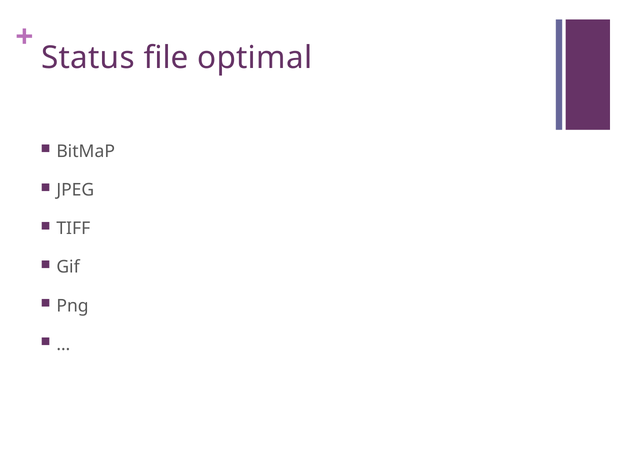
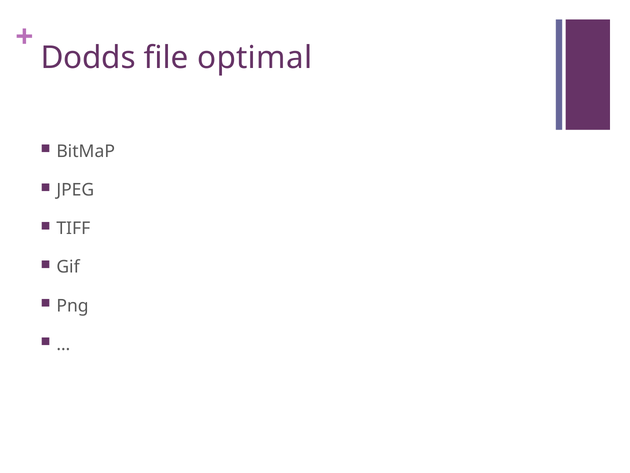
Status: Status -> Dodds
